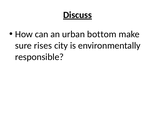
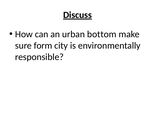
rises: rises -> form
